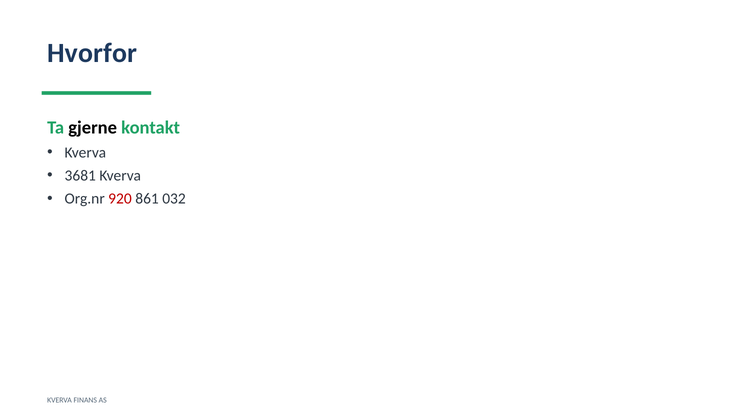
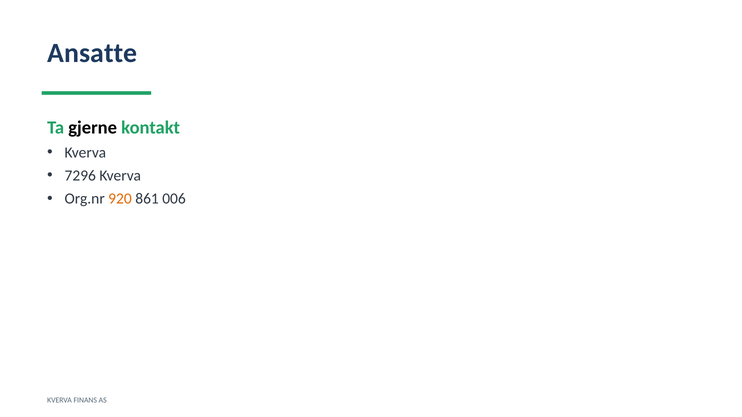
Hvorfor: Hvorfor -> Ansatte
3681: 3681 -> 7296
920 colour: red -> orange
032: 032 -> 006
